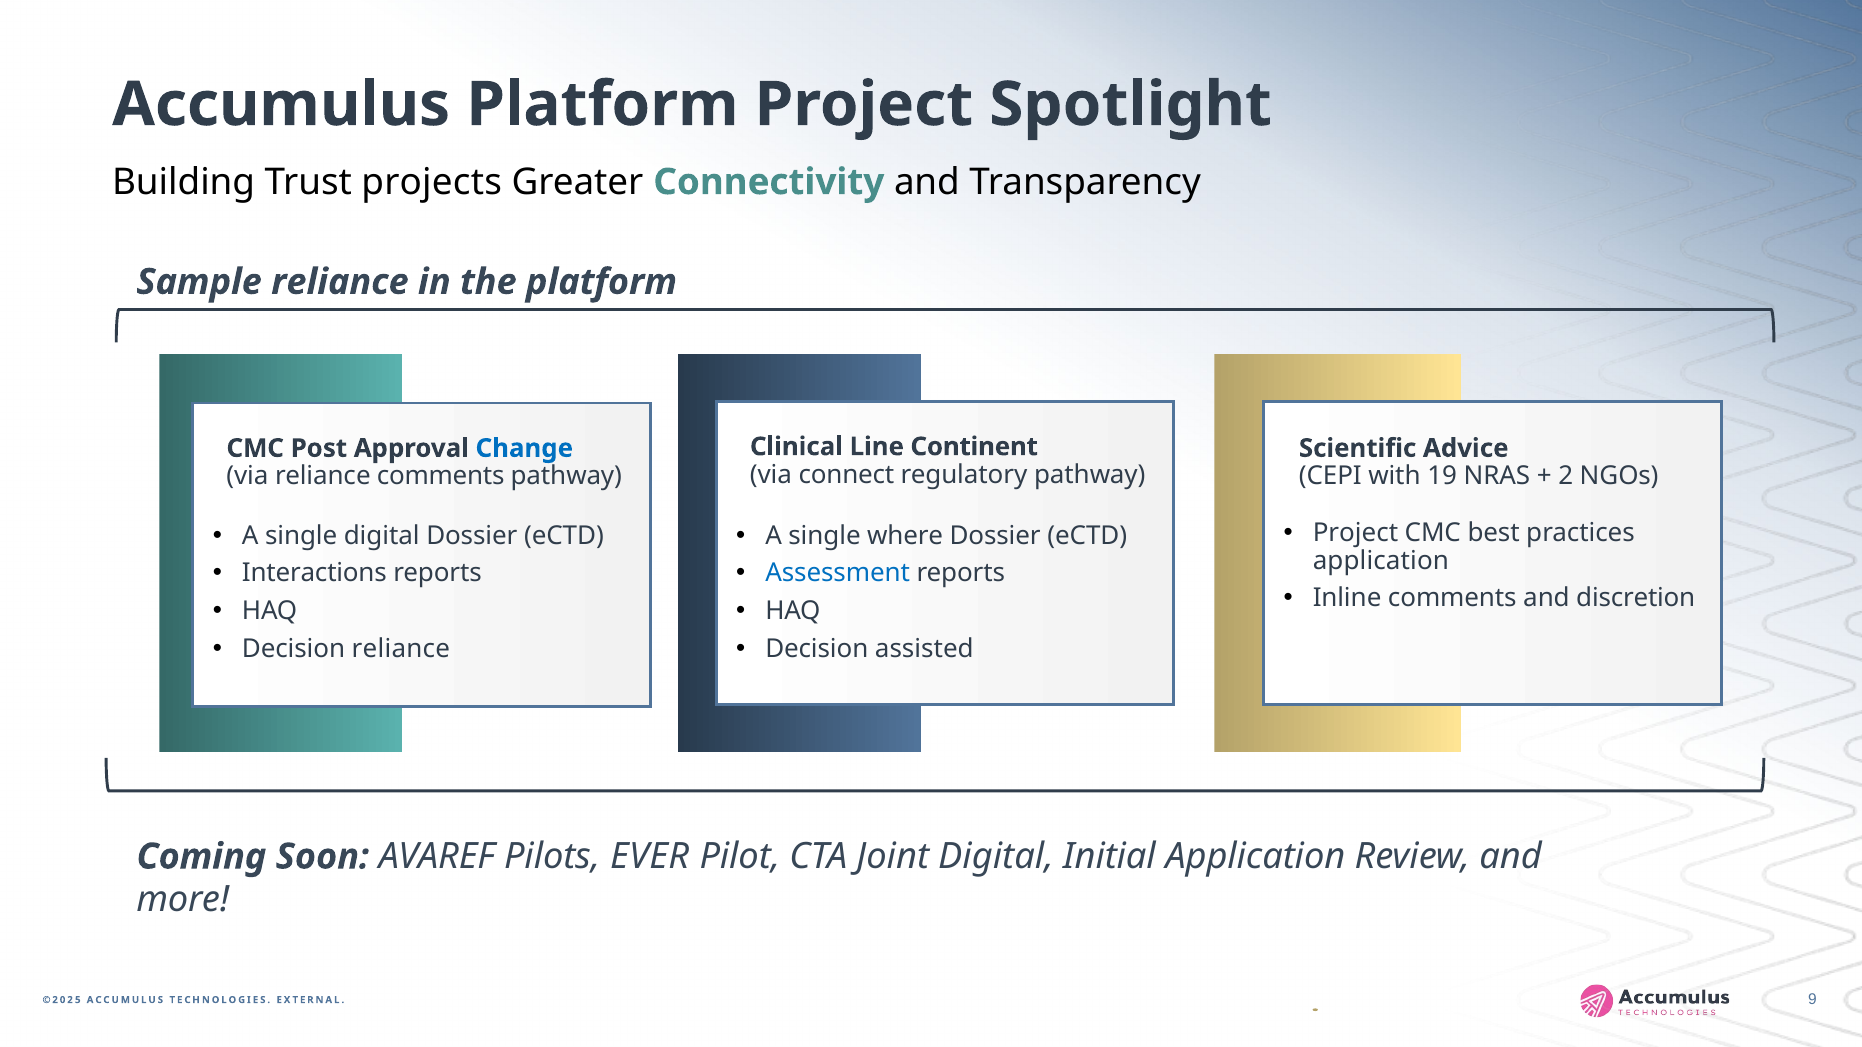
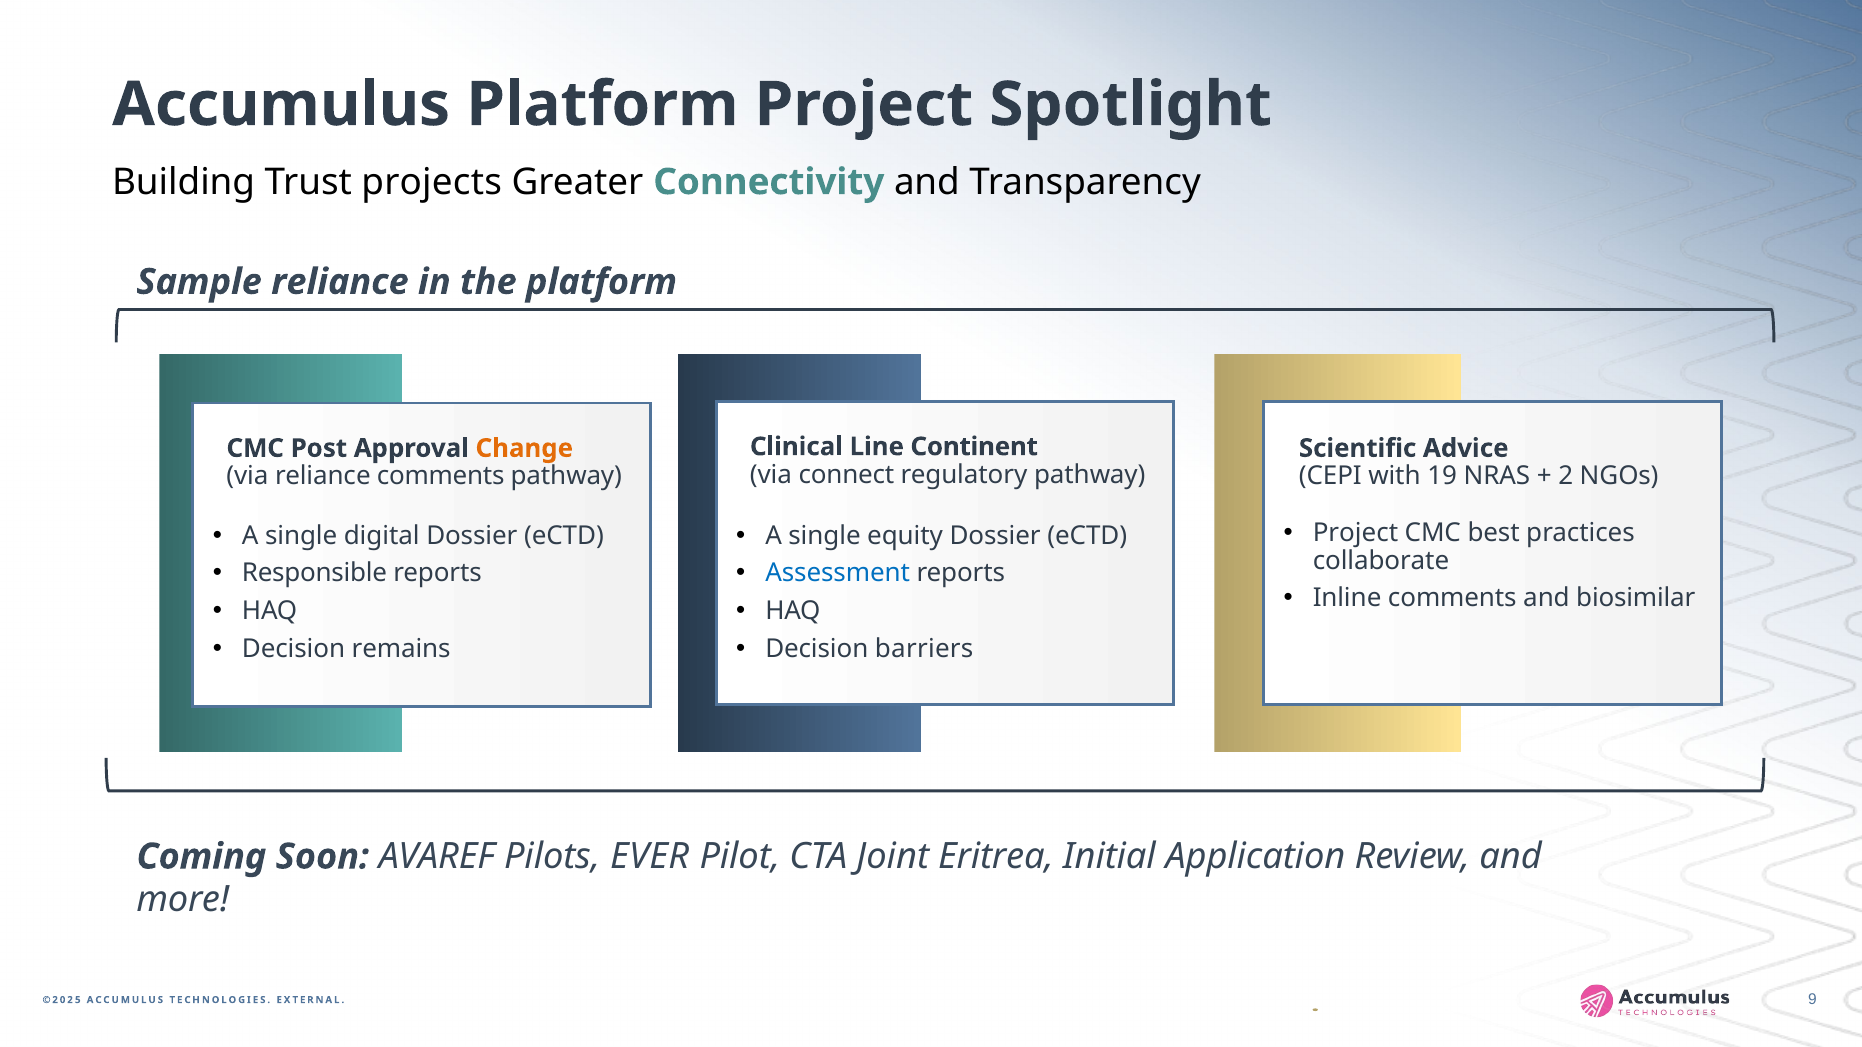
Change colour: blue -> orange
where: where -> equity
application at (1381, 561): application -> collaborate
Interactions: Interactions -> Responsible
discretion: discretion -> biosimilar
Decision reliance: reliance -> remains
assisted: assisted -> barriers
Joint Digital: Digital -> Eritrea
